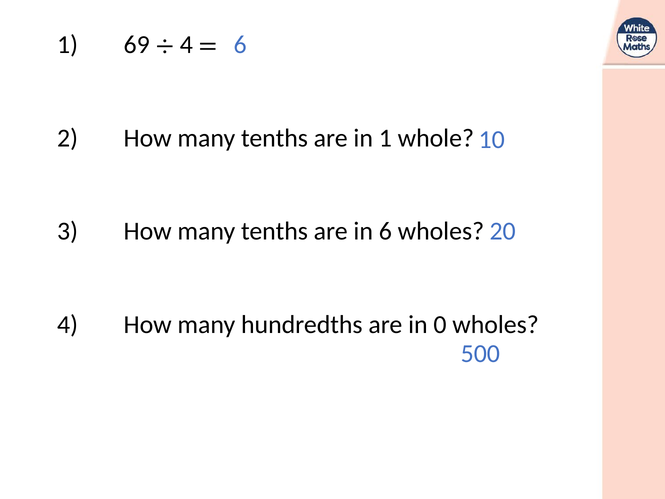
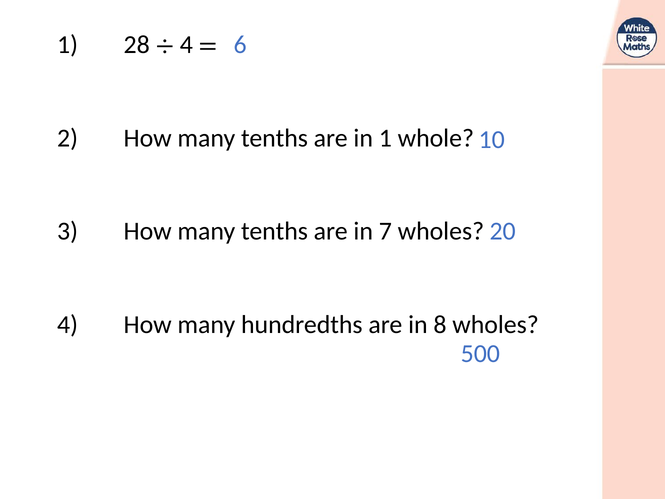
69: 69 -> 28
in 6: 6 -> 7
0: 0 -> 8
